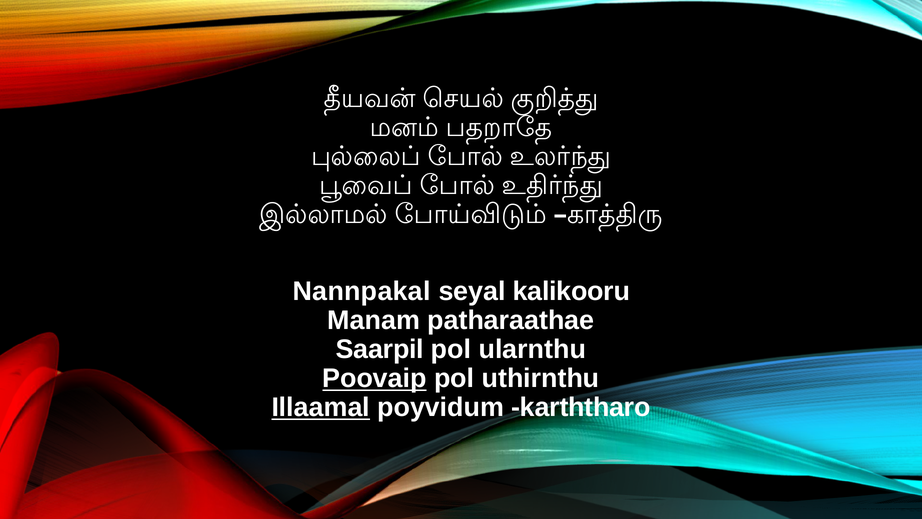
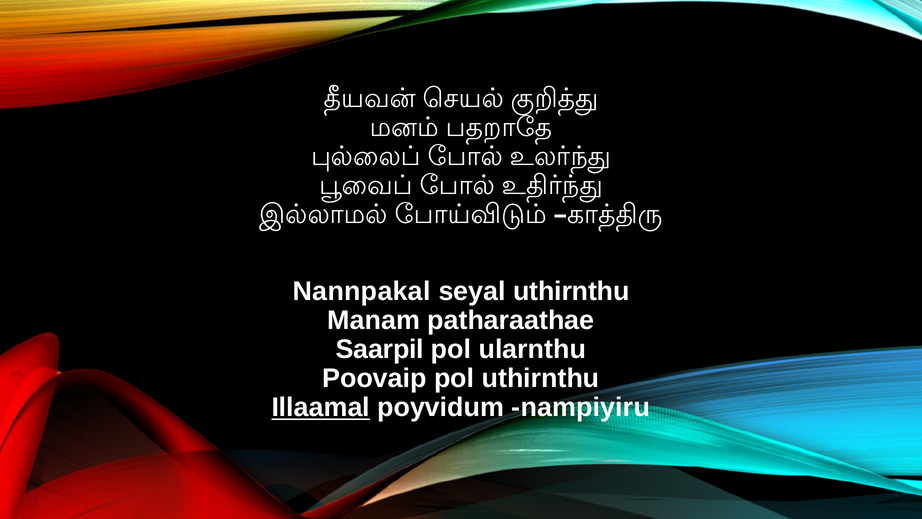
seyal kalikooru: kalikooru -> uthirnthu
Poovaip underline: present -> none
karththaro: karththaro -> nampiyiru
